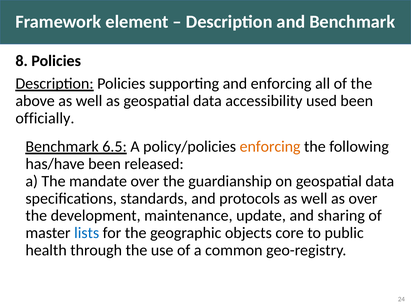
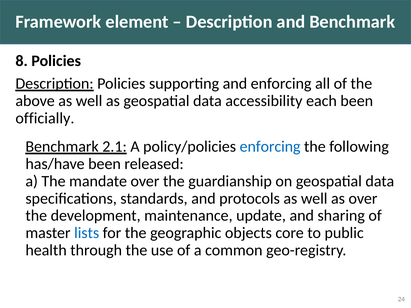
used: used -> each
6.5: 6.5 -> 2.1
enforcing at (270, 147) colour: orange -> blue
